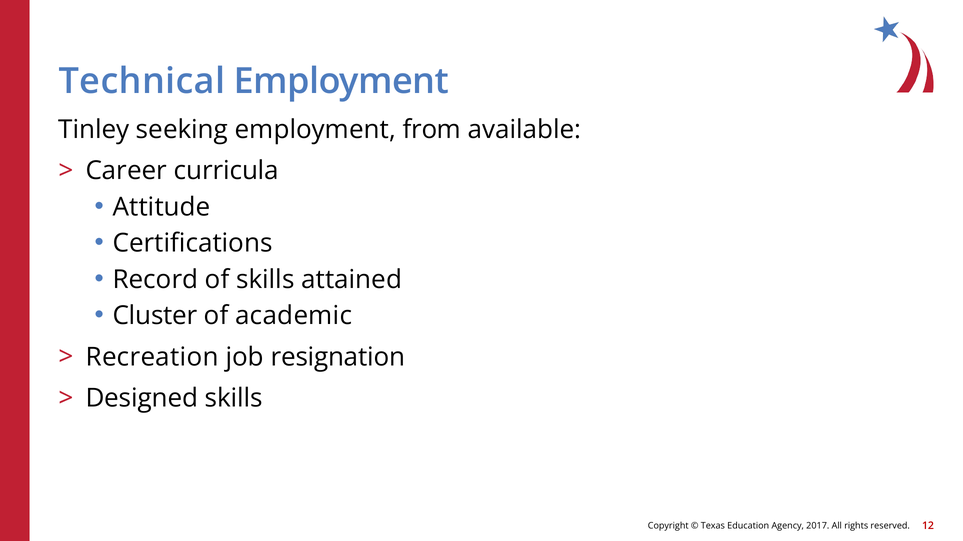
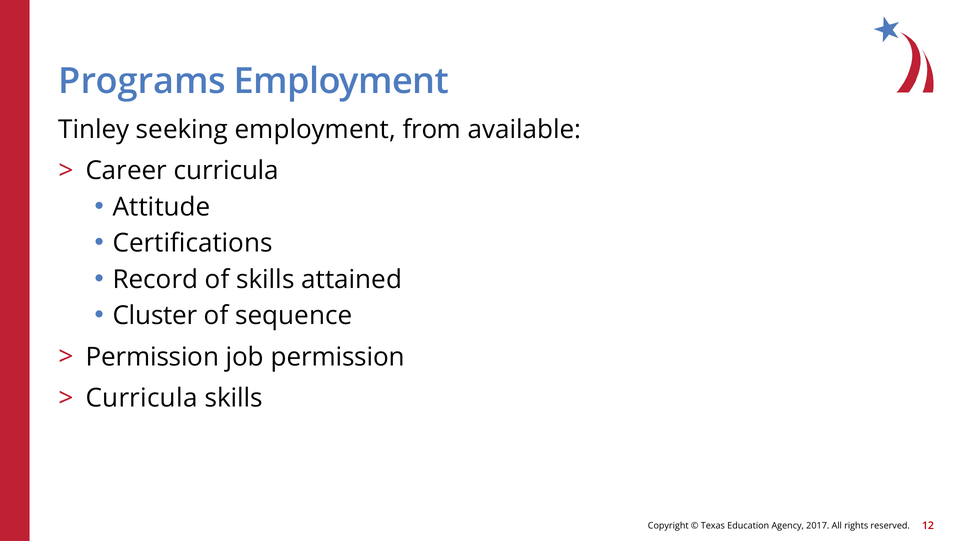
Technical: Technical -> Programs
academic: academic -> sequence
Recreation at (152, 357): Recreation -> Permission
job resignation: resignation -> permission
Designed at (142, 399): Designed -> Curricula
